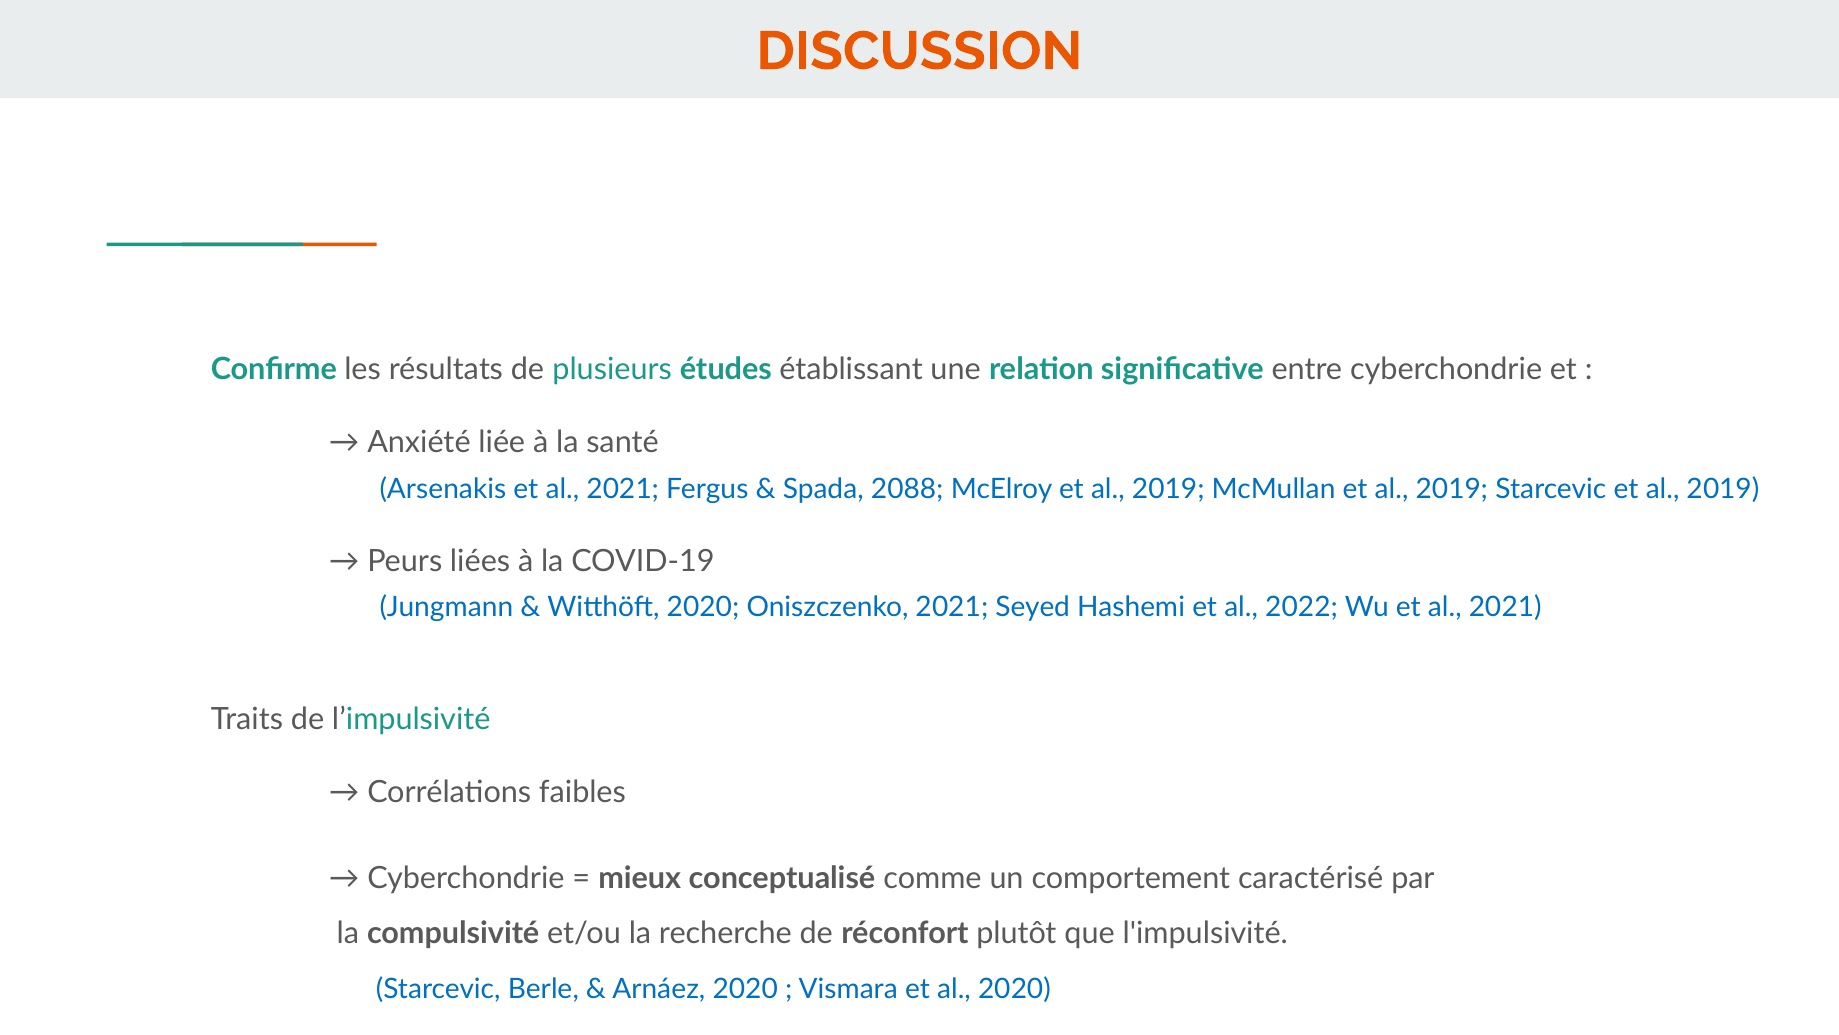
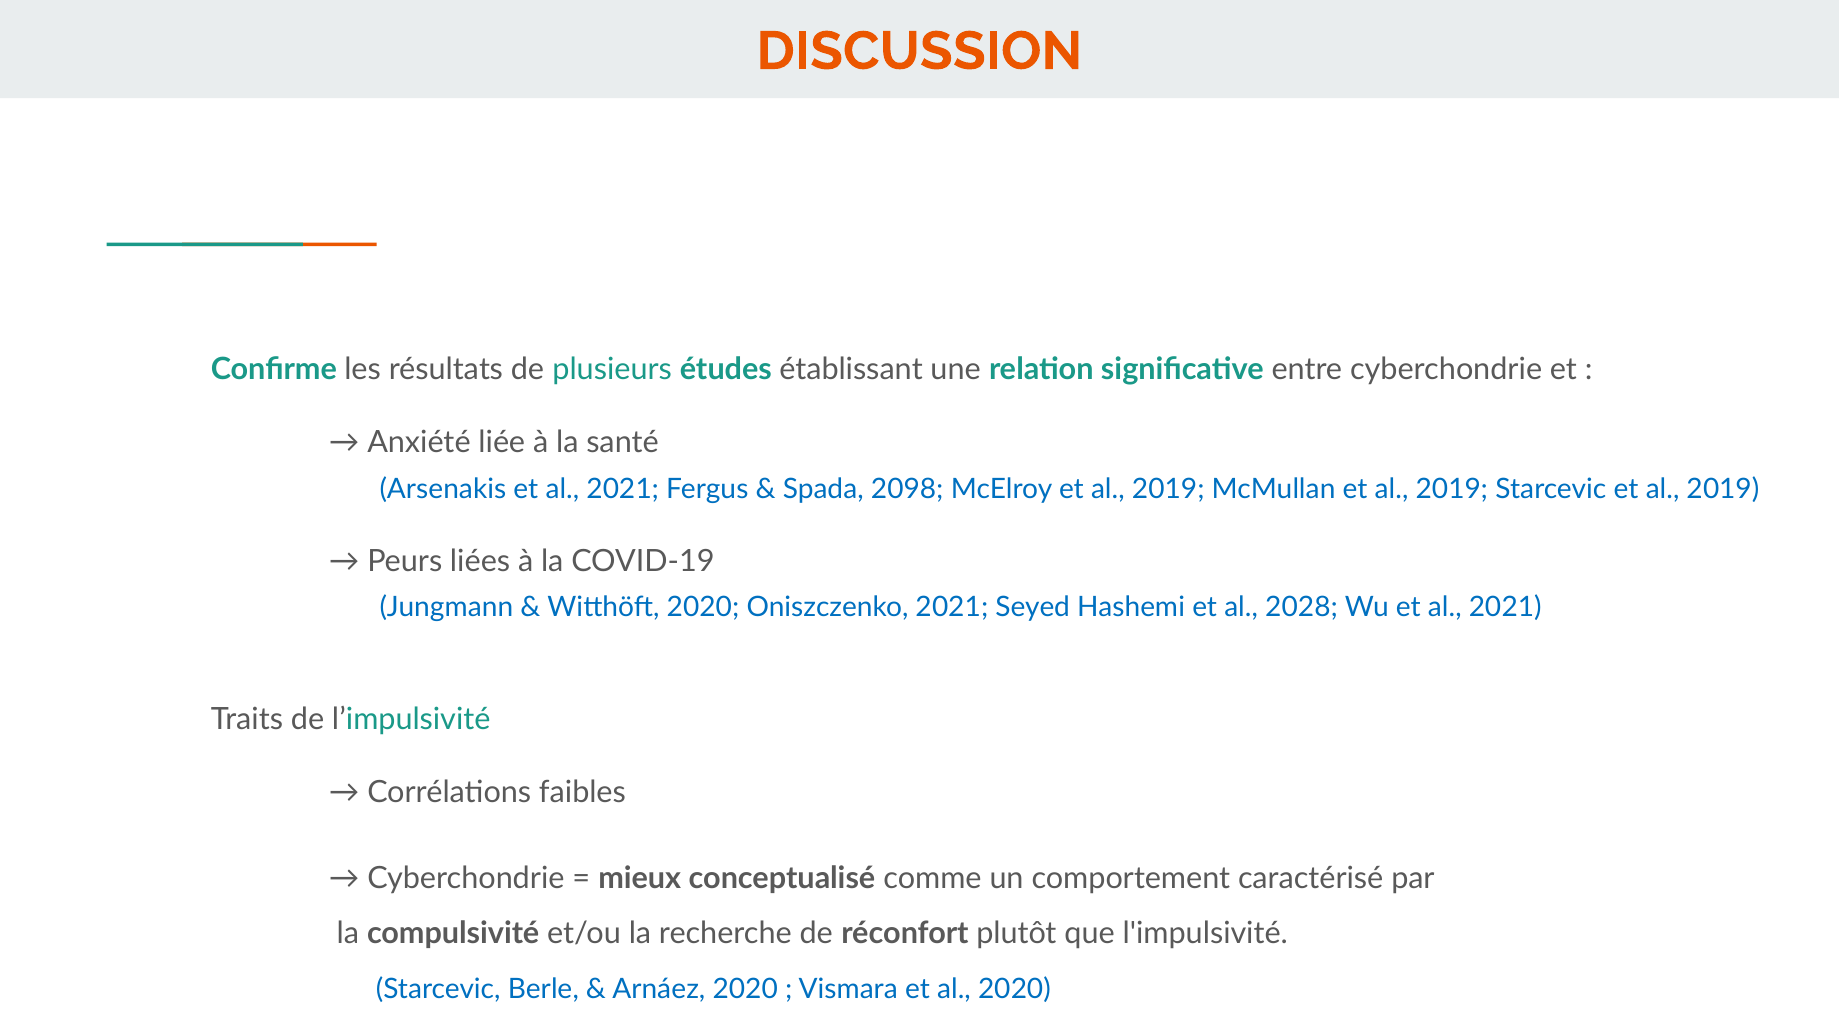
2088: 2088 -> 2098
2022: 2022 -> 2028
